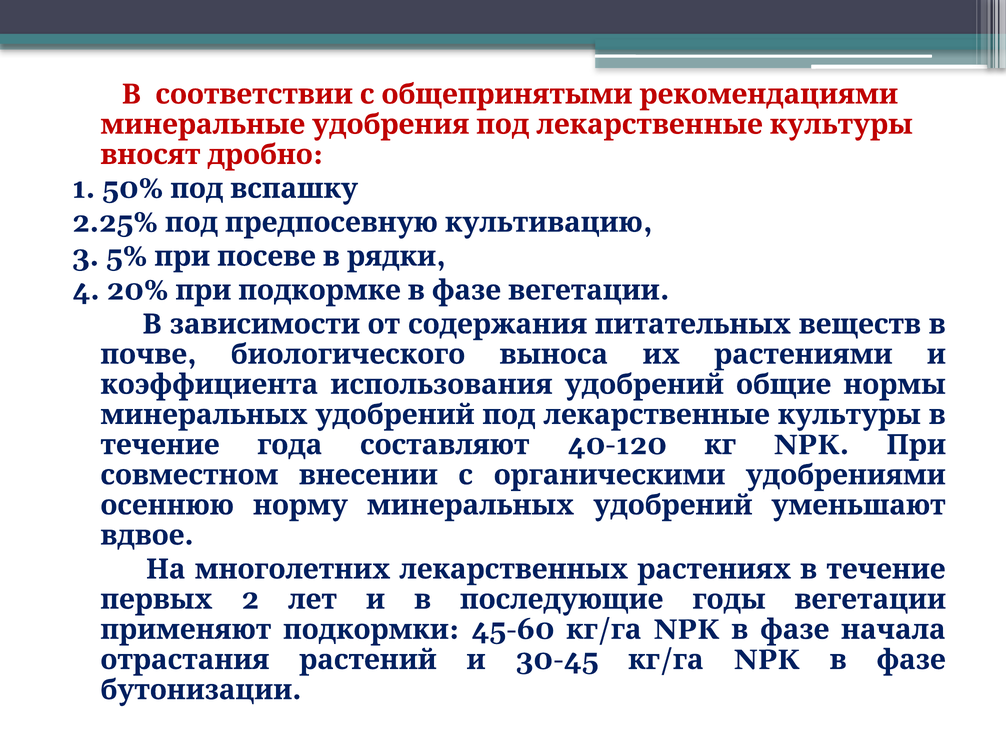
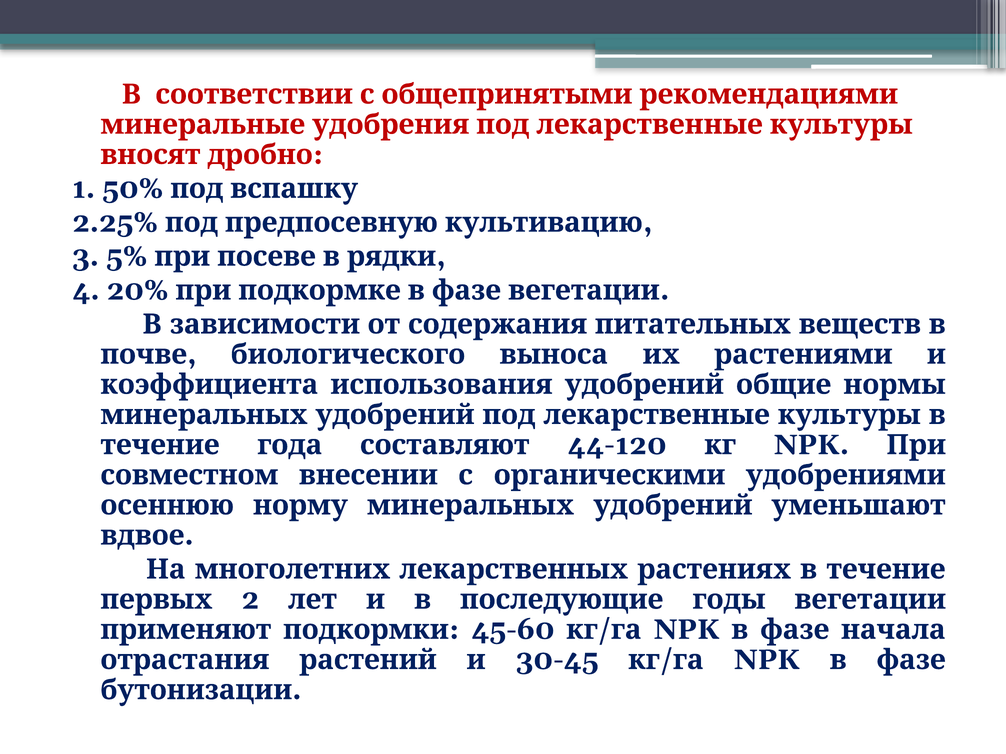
40-120: 40-120 -> 44-120
